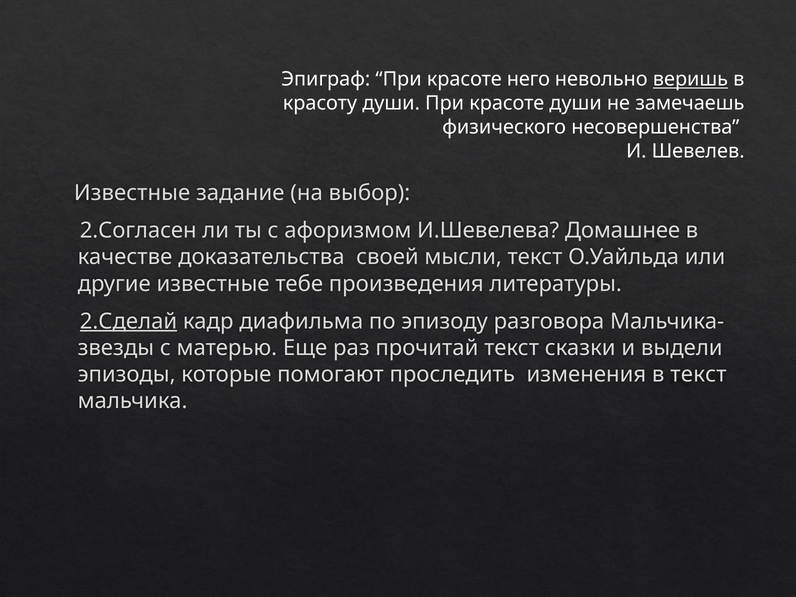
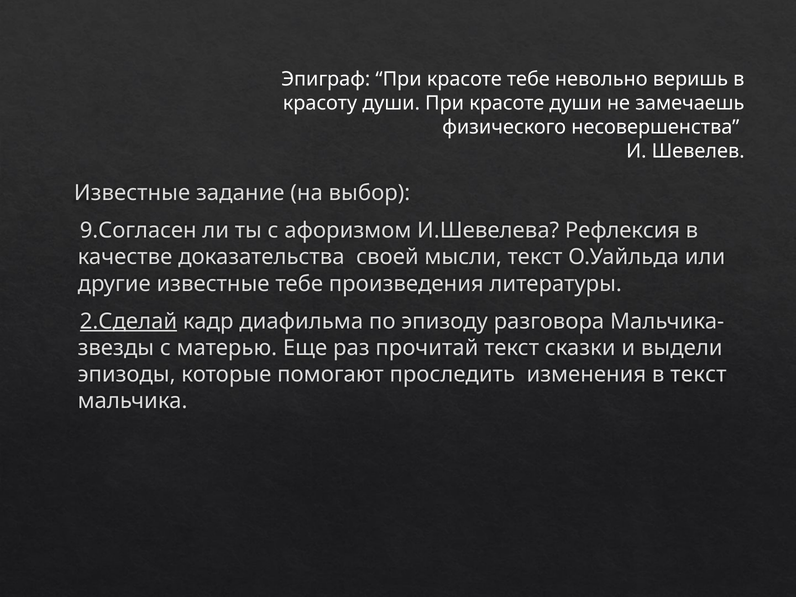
красоте него: него -> тебе
веришь underline: present -> none
2.Согласен: 2.Согласен -> 9.Согласен
Домашнее: Домашнее -> Рефлексия
